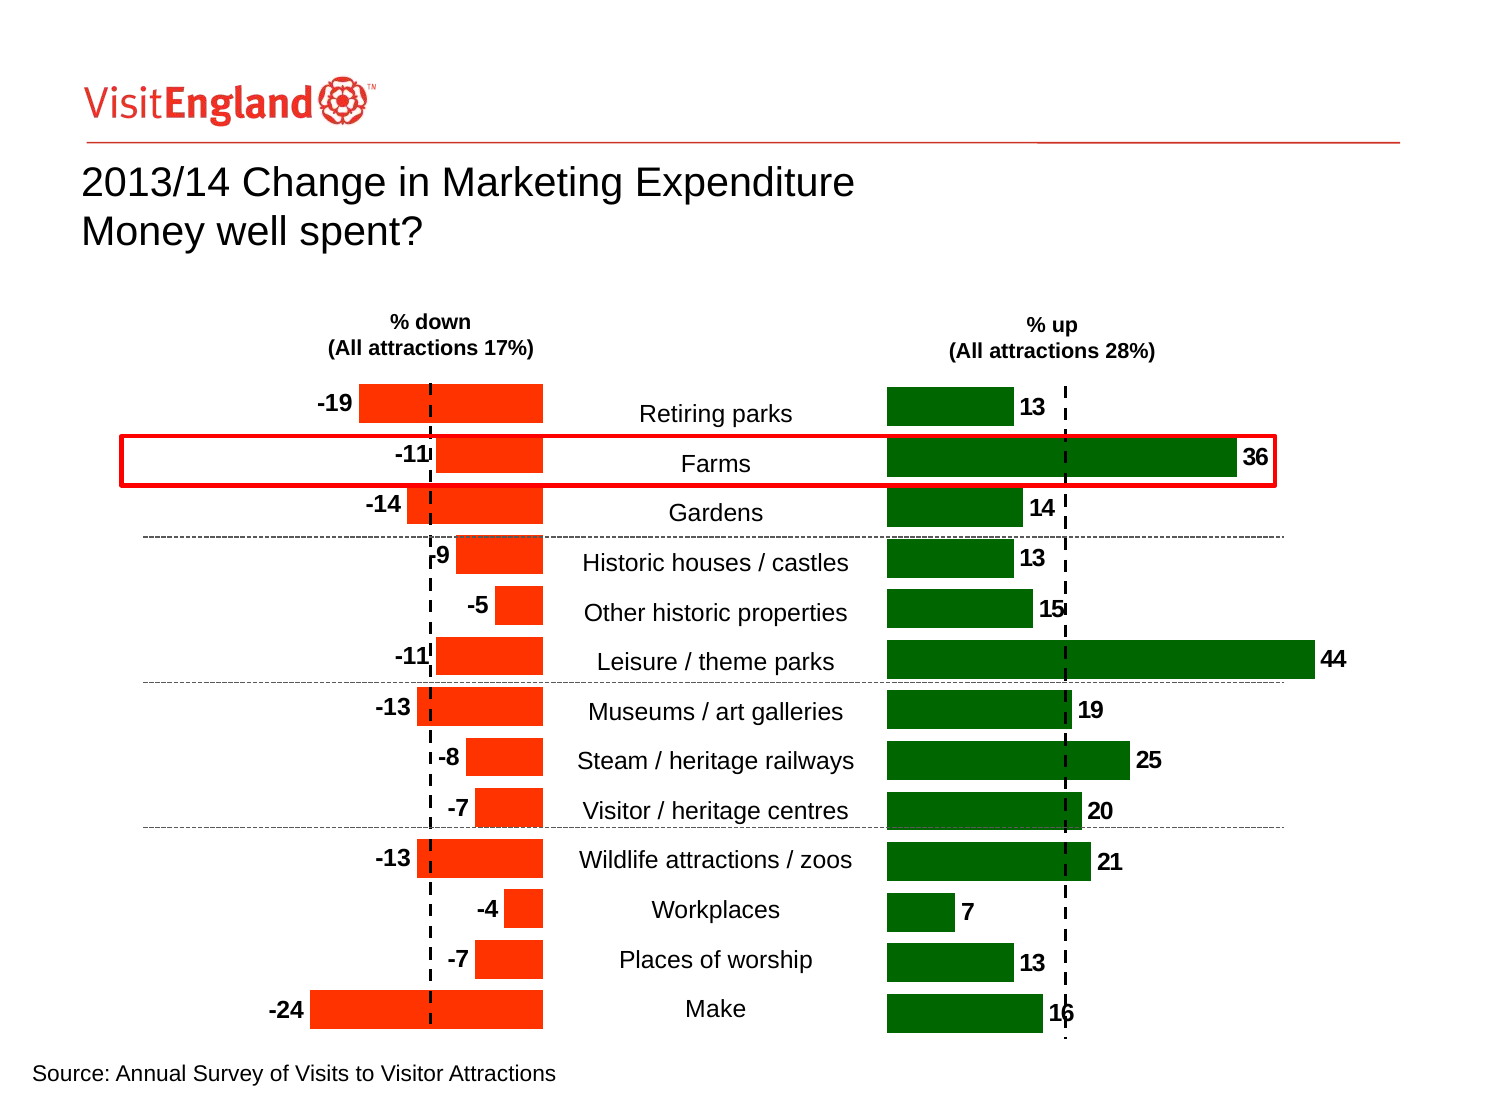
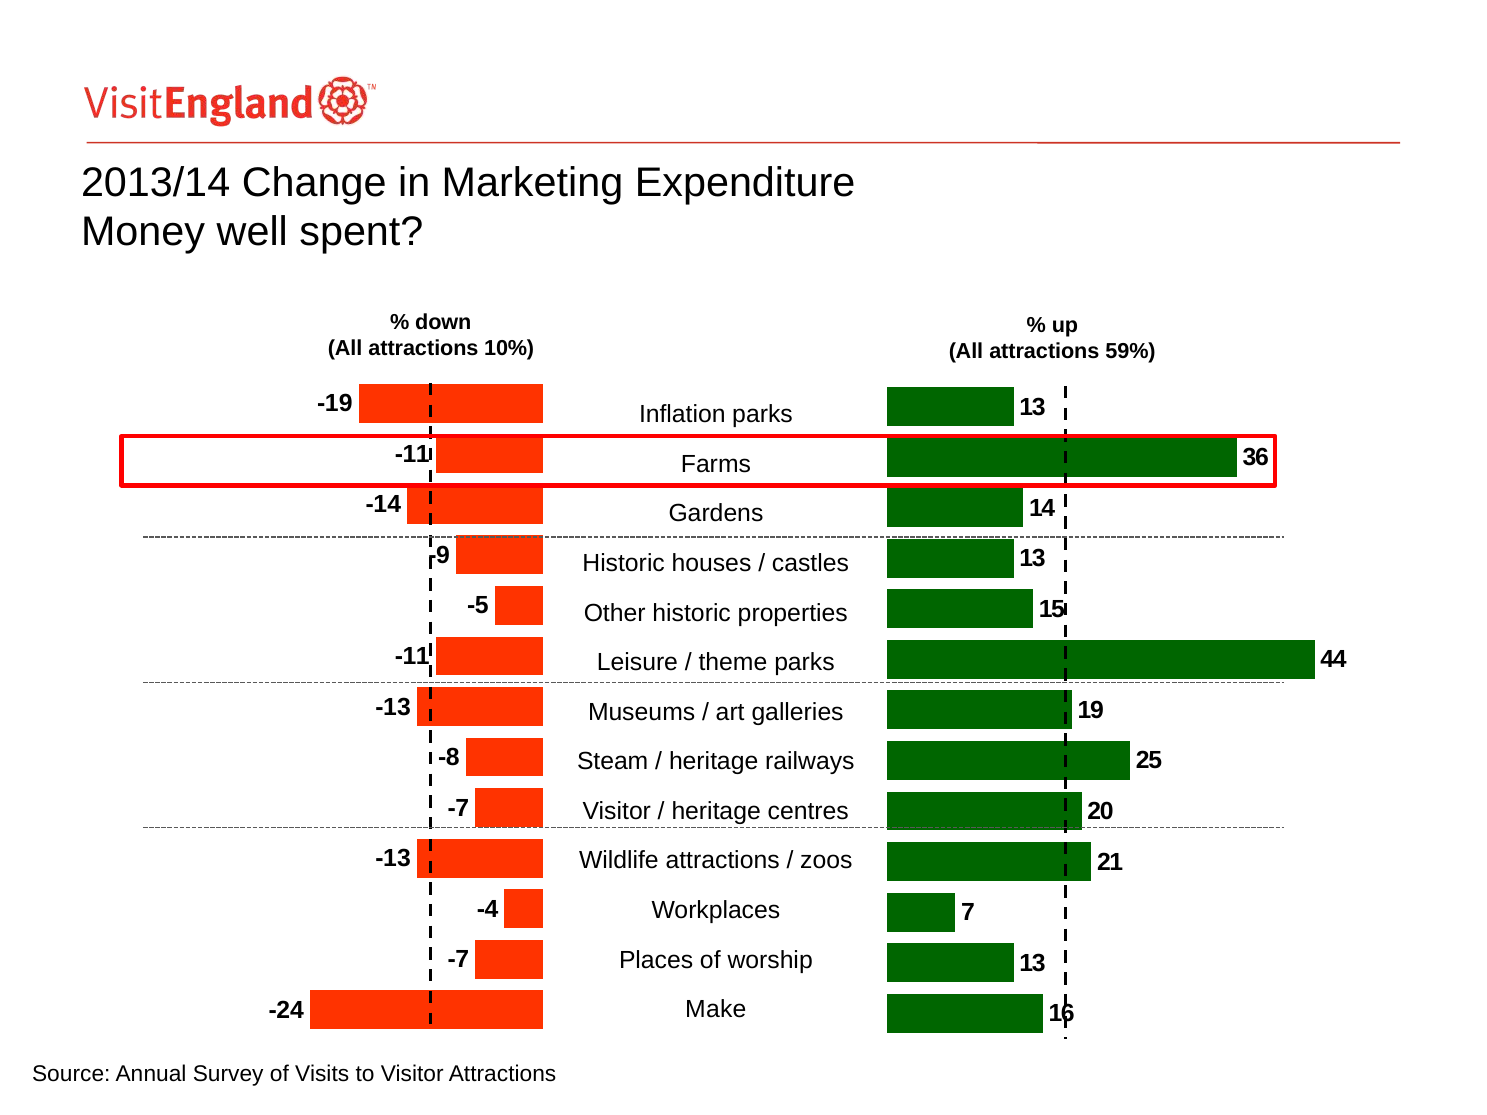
17%: 17% -> 10%
28%: 28% -> 59%
Retiring: Retiring -> Inflation
